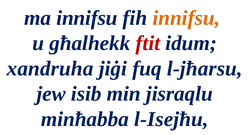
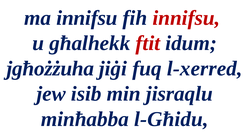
innifsu at (186, 18) colour: orange -> red
xandruha: xandruha -> jgħożżuha
l-jħarsu: l-jħarsu -> l-xerred
l-Isejħu: l-Isejħu -> l-Għidu
